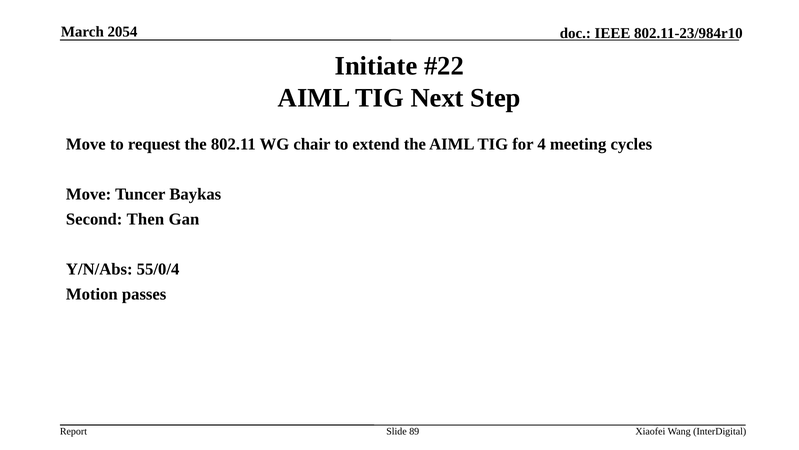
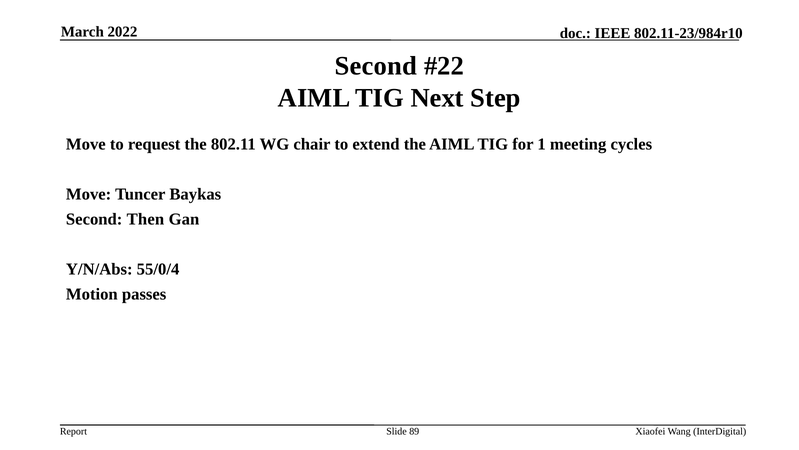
2054: 2054 -> 2022
Initiate at (376, 66): Initiate -> Second
4: 4 -> 1
